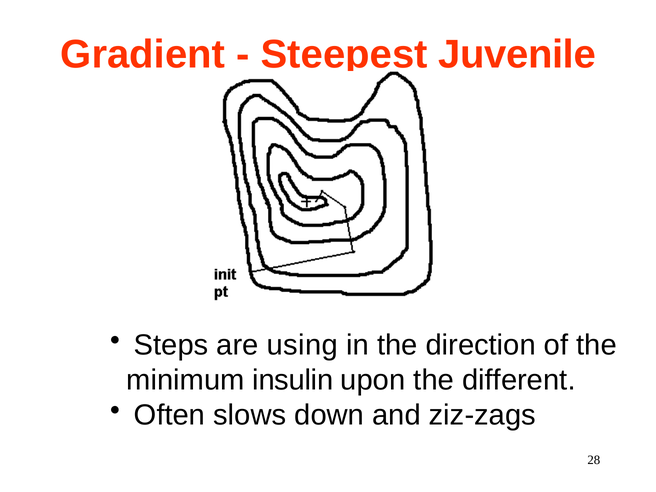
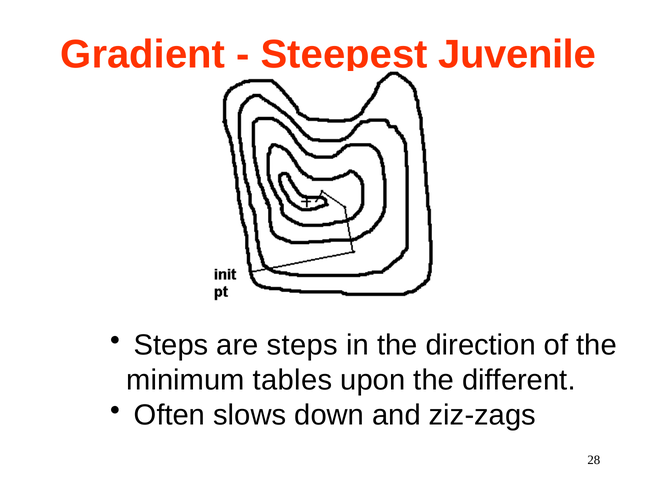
are using: using -> steps
insulin: insulin -> tables
